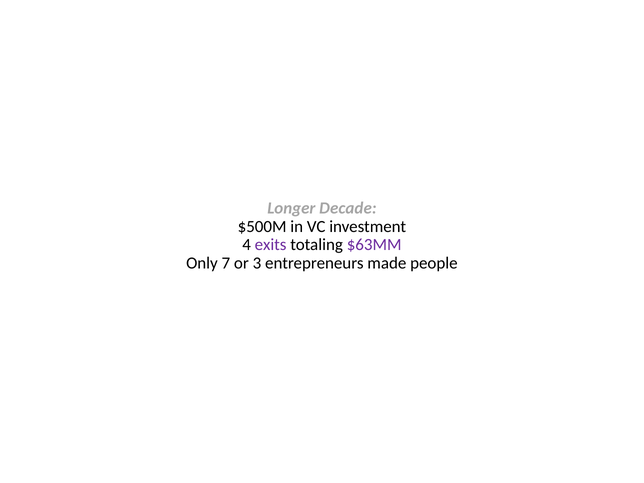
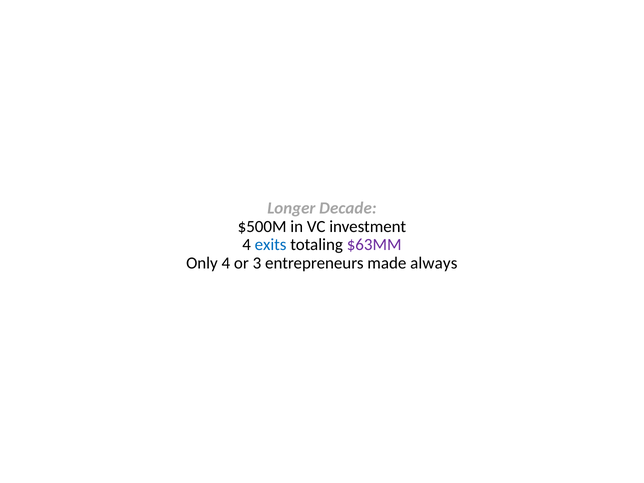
exits colour: purple -> blue
Only 7: 7 -> 4
people: people -> always
